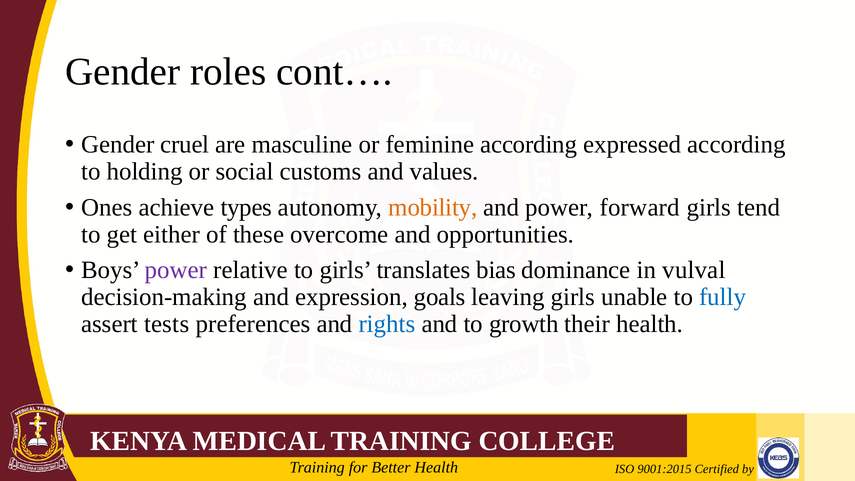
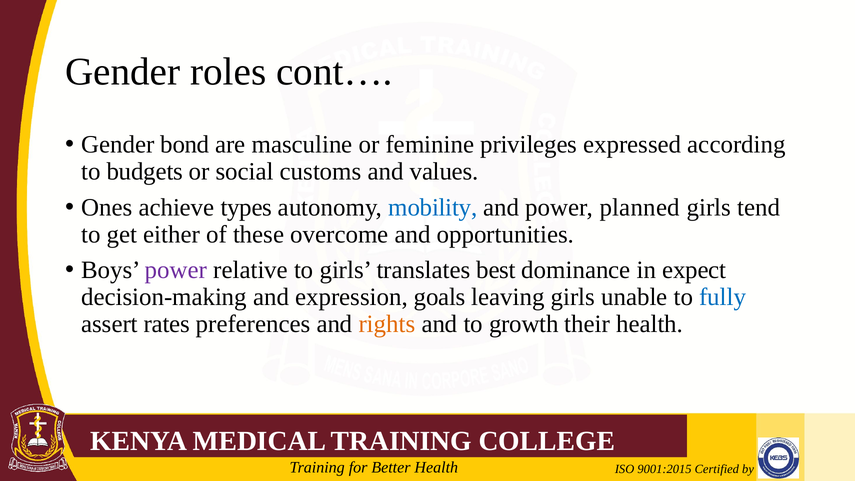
cruel: cruel -> bond
feminine according: according -> privileges
holding: holding -> budgets
mobility colour: orange -> blue
forward: forward -> planned
bias: bias -> best
vulval: vulval -> expect
tests: tests -> rates
rights colour: blue -> orange
